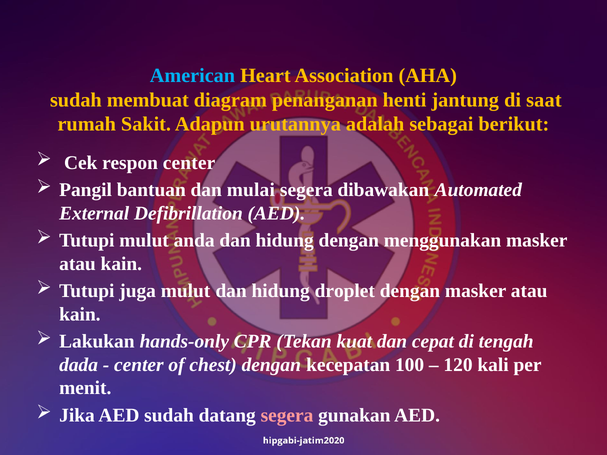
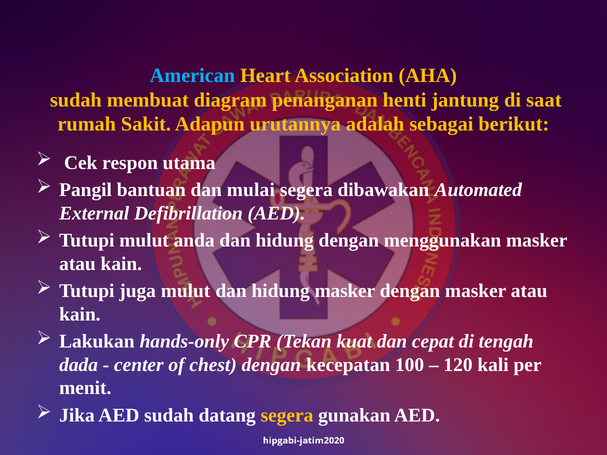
respon center: center -> utama
hidung droplet: droplet -> masker
segera at (287, 415) colour: pink -> yellow
